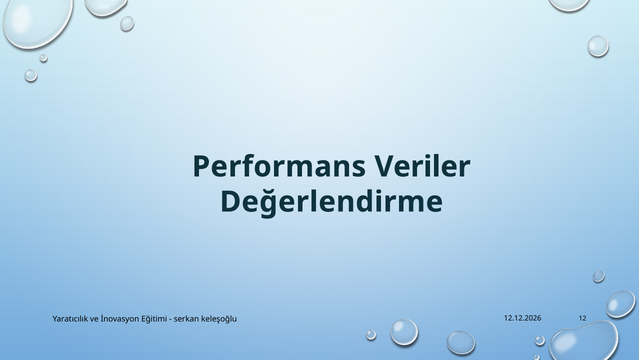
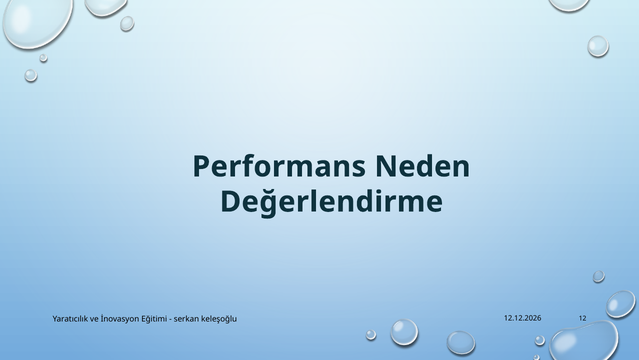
Veriler: Veriler -> Neden
